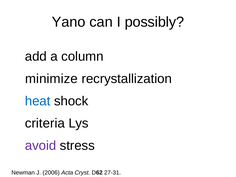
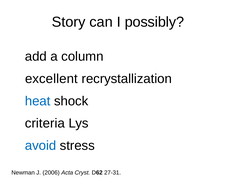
Yano: Yano -> Story
minimize: minimize -> excellent
avoid colour: purple -> blue
